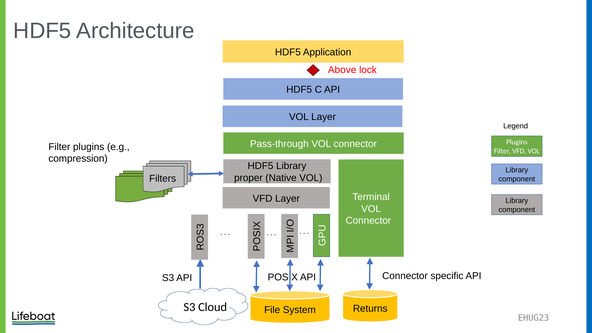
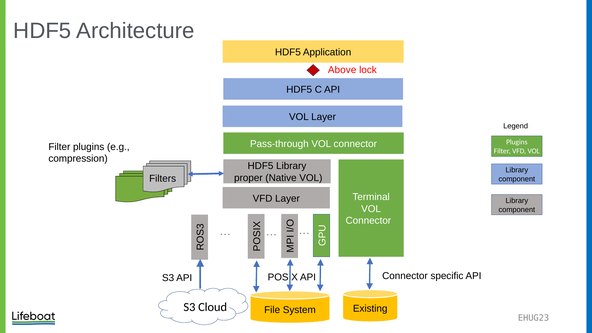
Returns: Returns -> Existing
